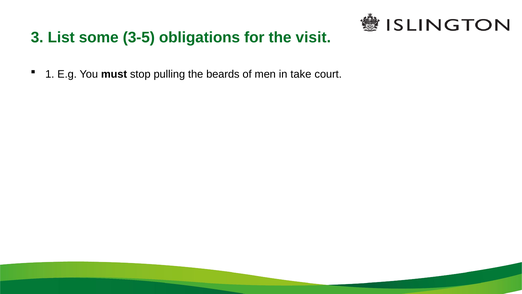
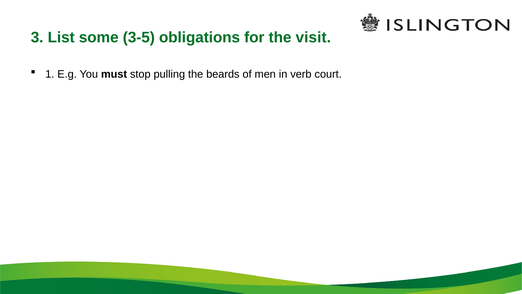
take: take -> verb
